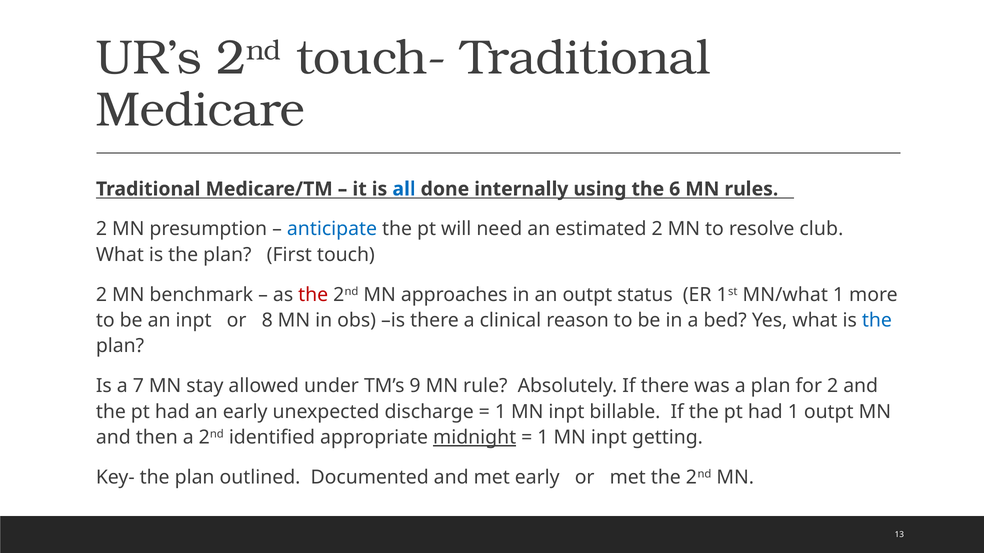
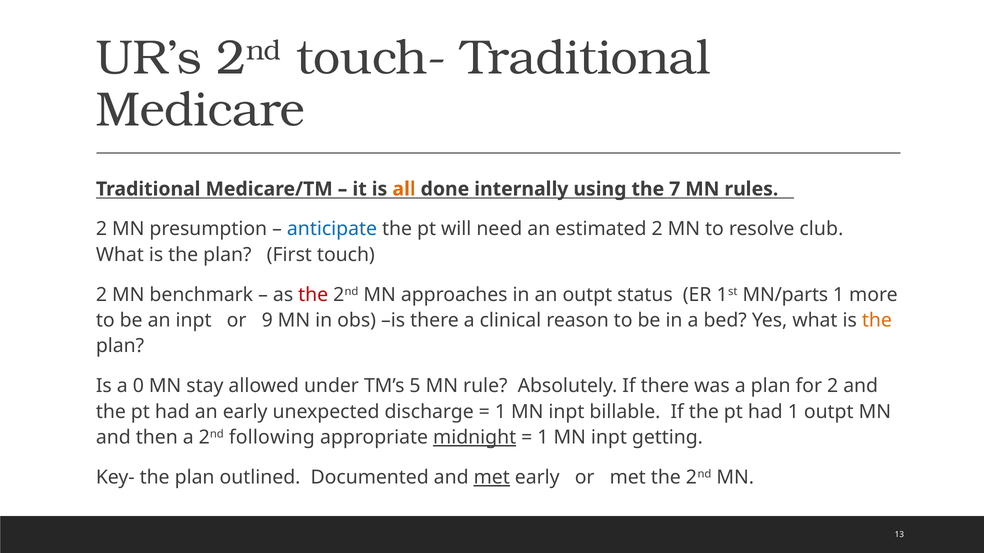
all colour: blue -> orange
6: 6 -> 7
MN/what: MN/what -> MN/parts
8: 8 -> 9
the at (877, 321) colour: blue -> orange
7: 7 -> 0
9: 9 -> 5
identified: identified -> following
met at (492, 478) underline: none -> present
